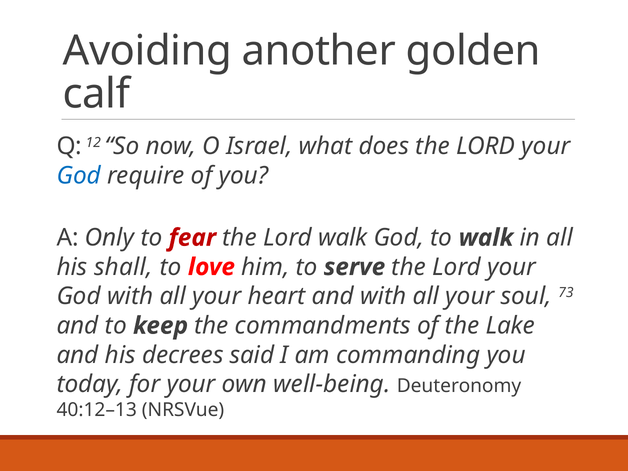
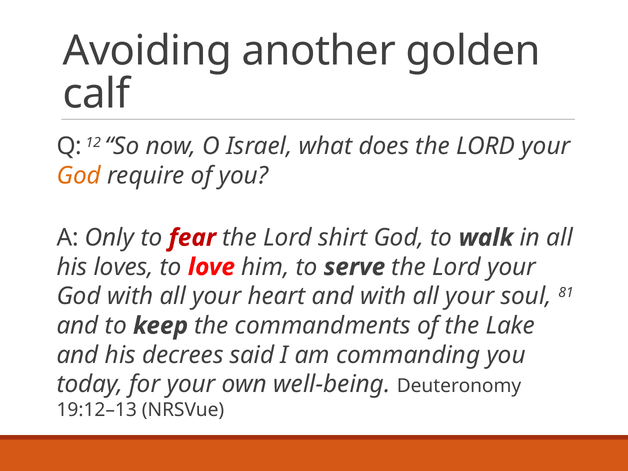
God at (79, 176) colour: blue -> orange
Lord walk: walk -> shirt
shall: shall -> loves
73: 73 -> 81
40:12–13: 40:12–13 -> 19:12–13
